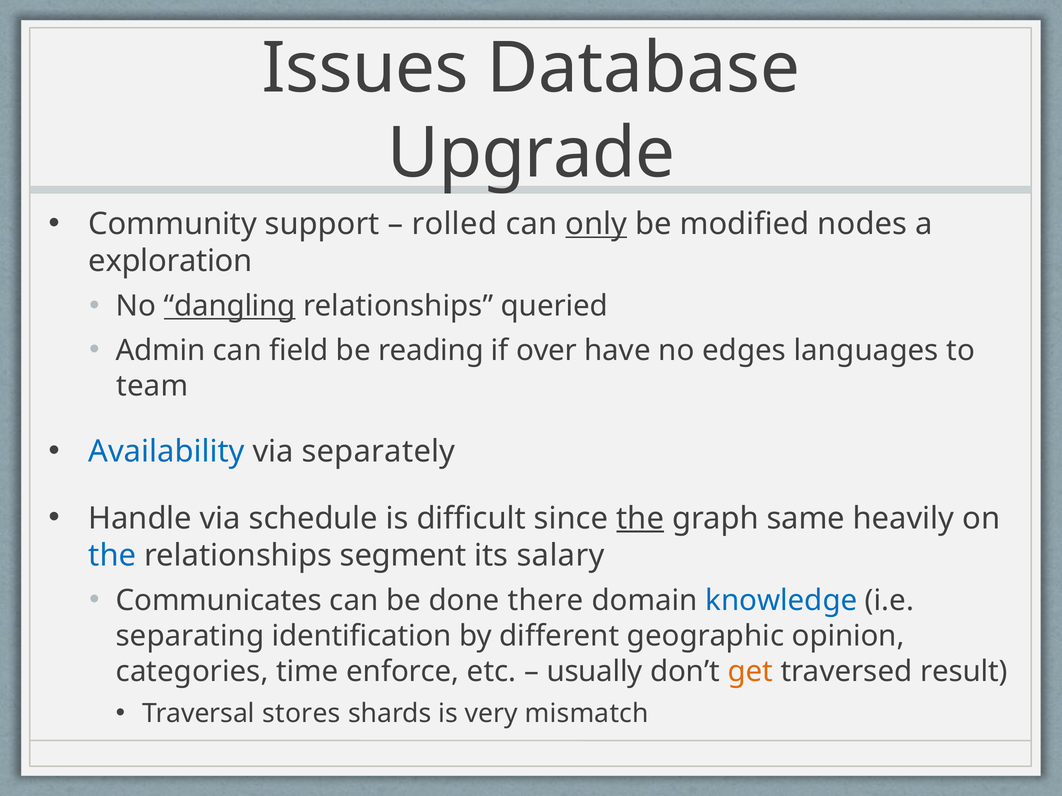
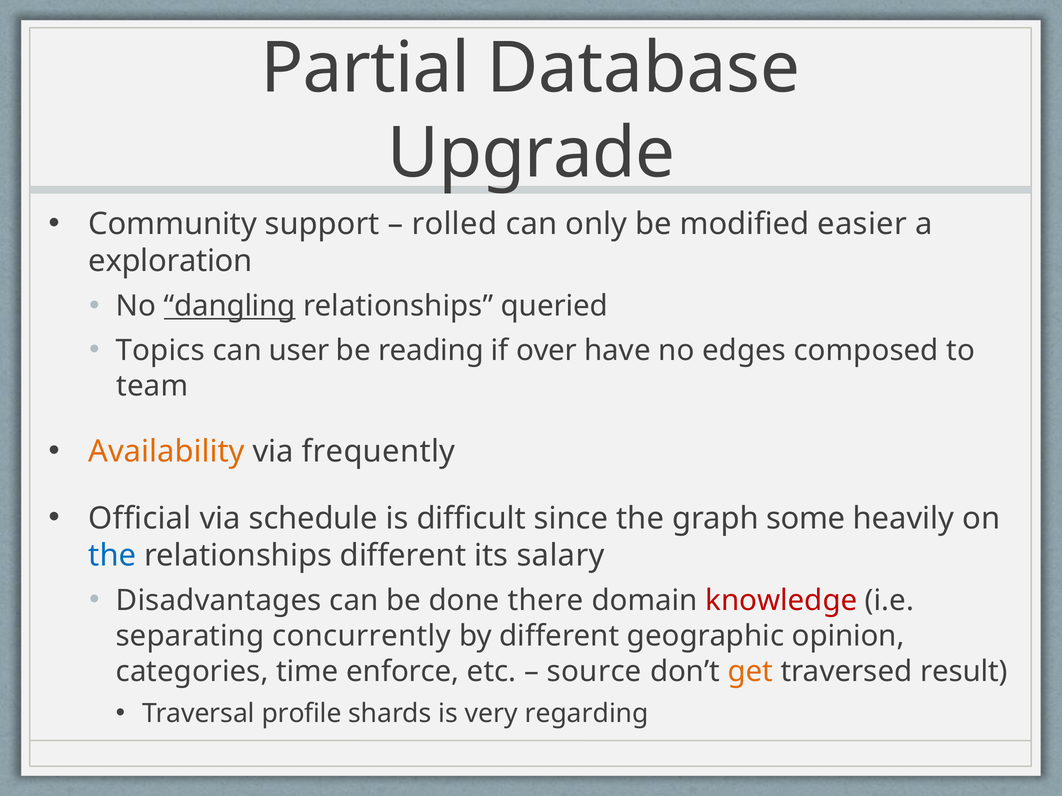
Issues: Issues -> Partial
only underline: present -> none
nodes: nodes -> easier
Admin: Admin -> Topics
field: field -> user
languages: languages -> composed
Availability colour: blue -> orange
separately: separately -> frequently
Handle: Handle -> Official
the at (640, 519) underline: present -> none
same: same -> some
relationships segment: segment -> different
Communicates: Communicates -> Disadvantages
knowledge colour: blue -> red
identification: identification -> concurrently
usually: usually -> source
stores: stores -> profile
mismatch: mismatch -> regarding
